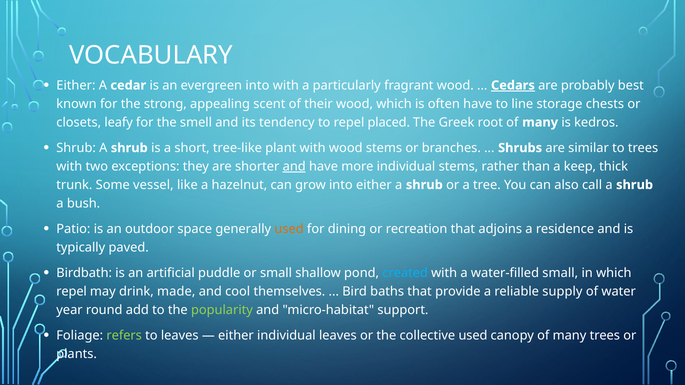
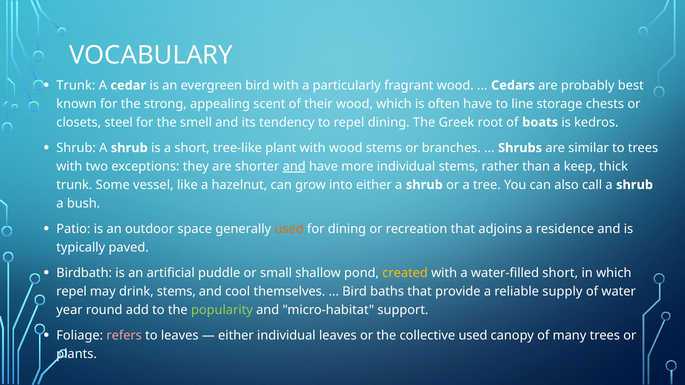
Either at (76, 85): Either -> Trunk
evergreen into: into -> bird
Cedars underline: present -> none
leafy: leafy -> steel
repel placed: placed -> dining
root of many: many -> boats
created colour: light blue -> yellow
water-filled small: small -> short
drink made: made -> stems
refers colour: light green -> pink
